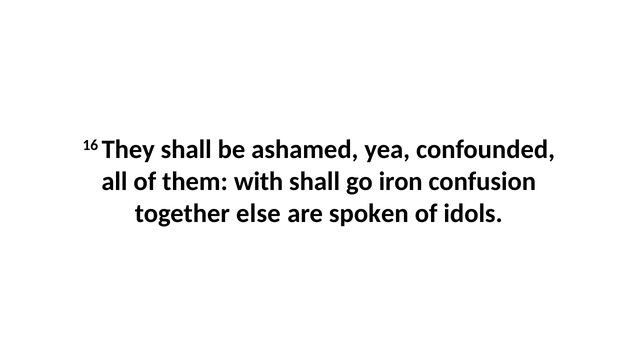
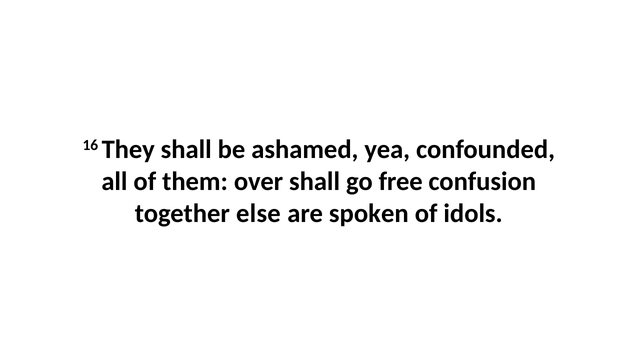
with: with -> over
iron: iron -> free
